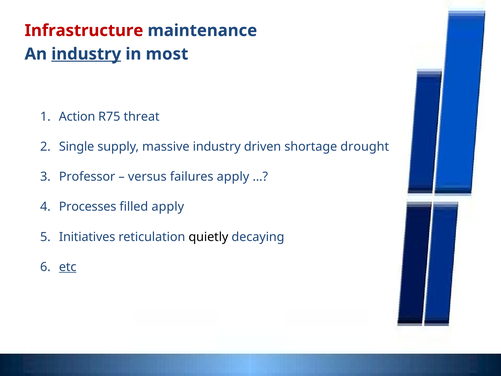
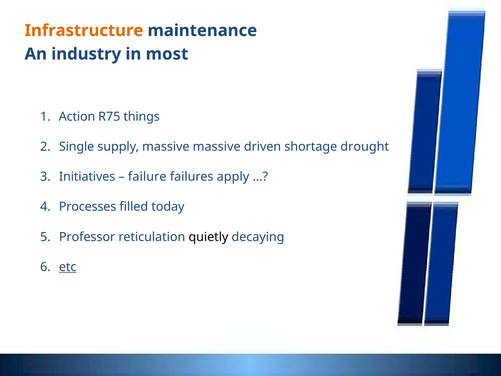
Infrastructure colour: red -> orange
industry at (86, 54) underline: present -> none
threat: threat -> things
massive industry: industry -> massive
Professor: Professor -> Initiatives
versus: versus -> failure
filled apply: apply -> today
Initiatives: Initiatives -> Professor
